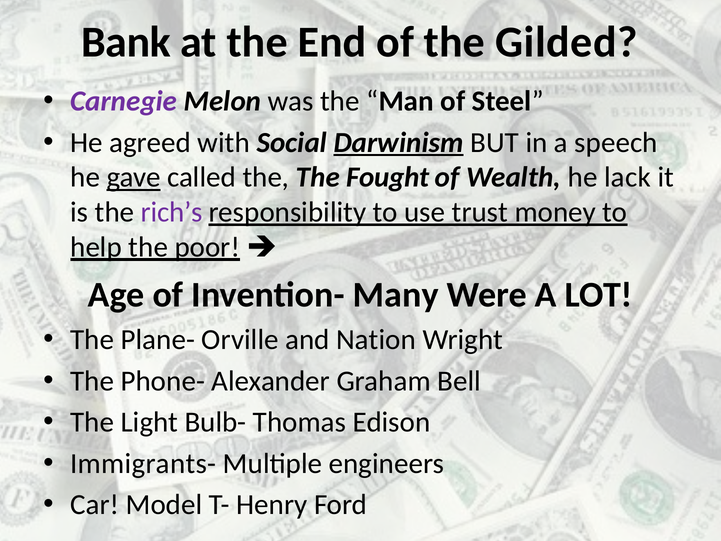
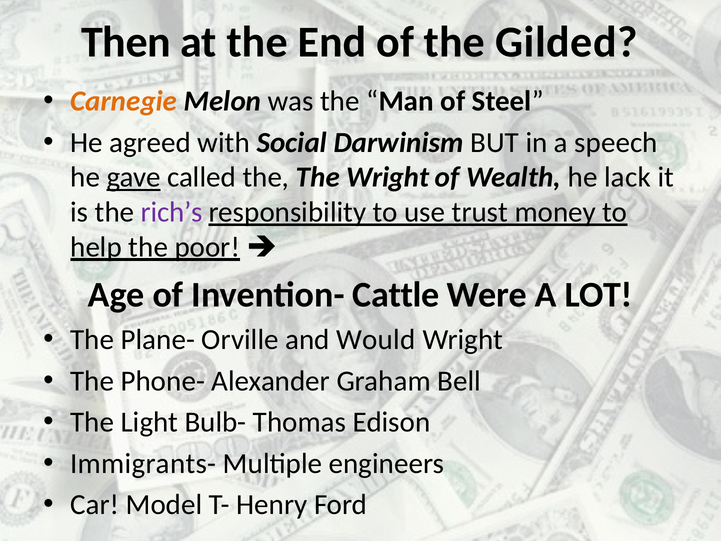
Bank: Bank -> Then
Carnegie colour: purple -> orange
Darwinism underline: present -> none
The Fought: Fought -> Wright
Many: Many -> Cattle
Nation: Nation -> Would
